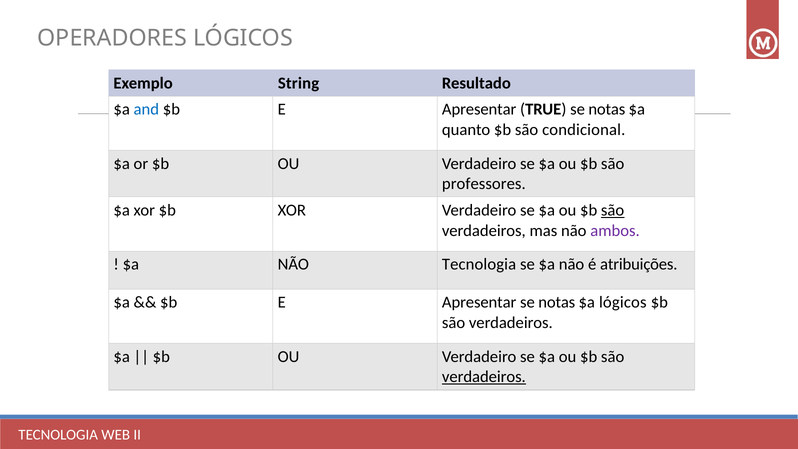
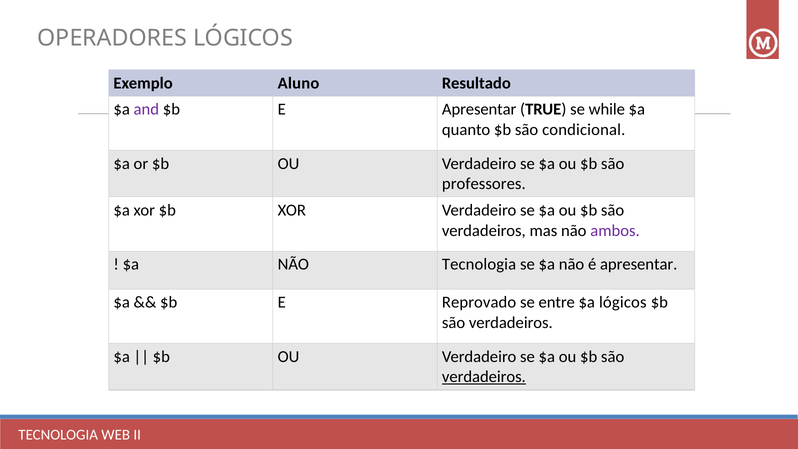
String: String -> Aluno
and colour: blue -> purple
TRUE se notas: notas -> while
são at (613, 210) underline: present -> none
é atribuições: atribuições -> apresentar
Apresentar at (479, 302): Apresentar -> Reprovado
notas at (557, 302): notas -> entre
